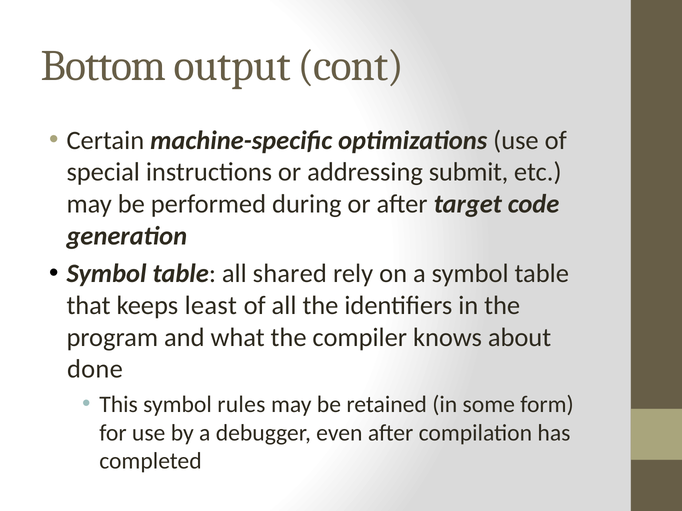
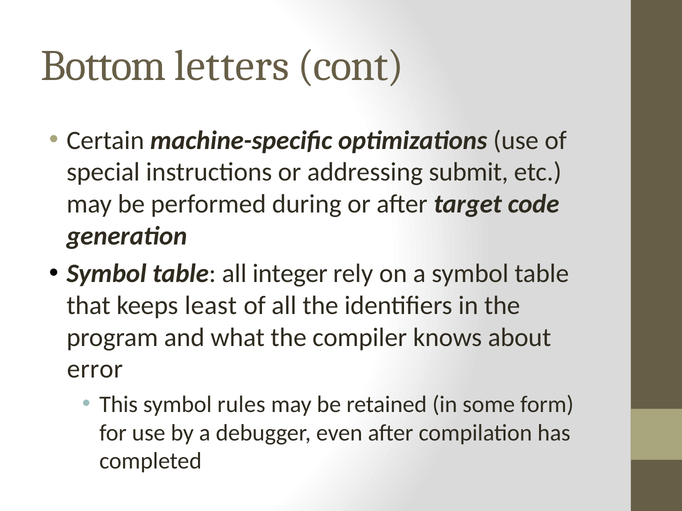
output: output -> letters
shared: shared -> integer
done: done -> error
